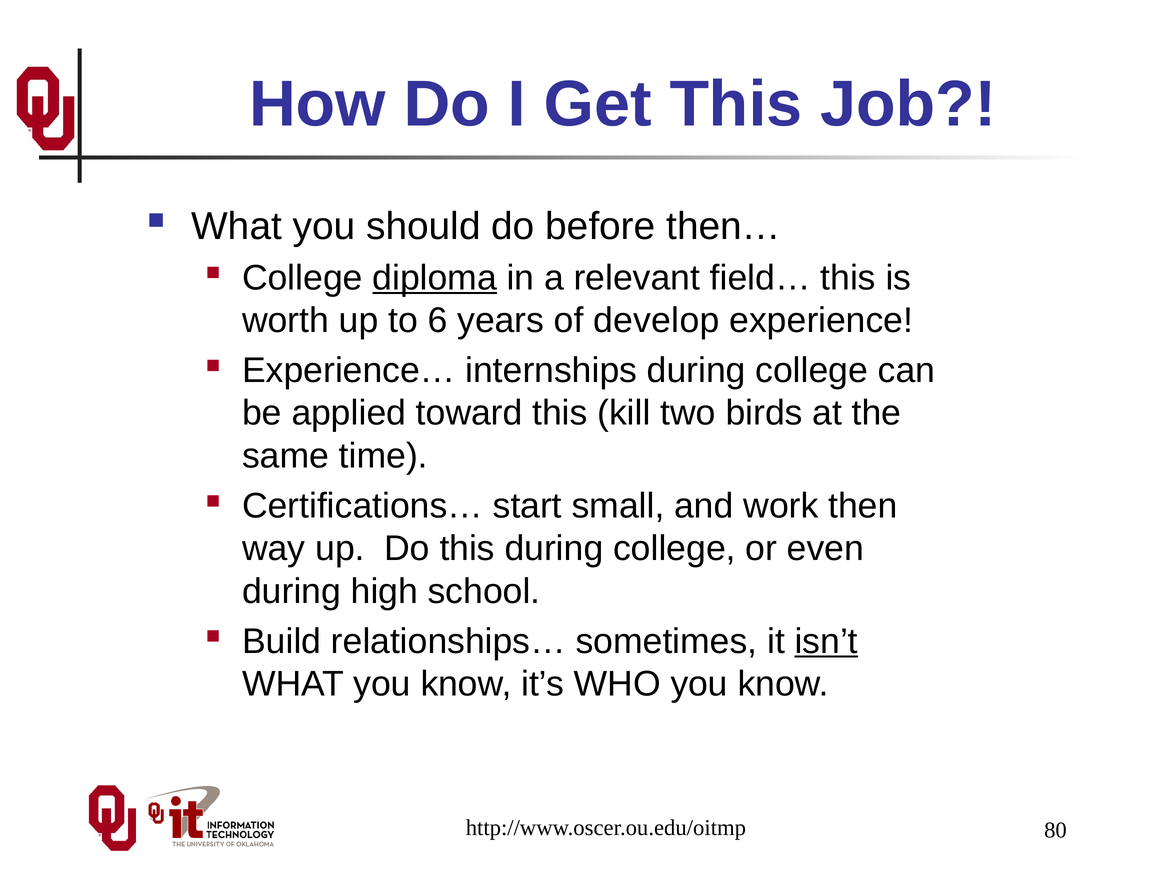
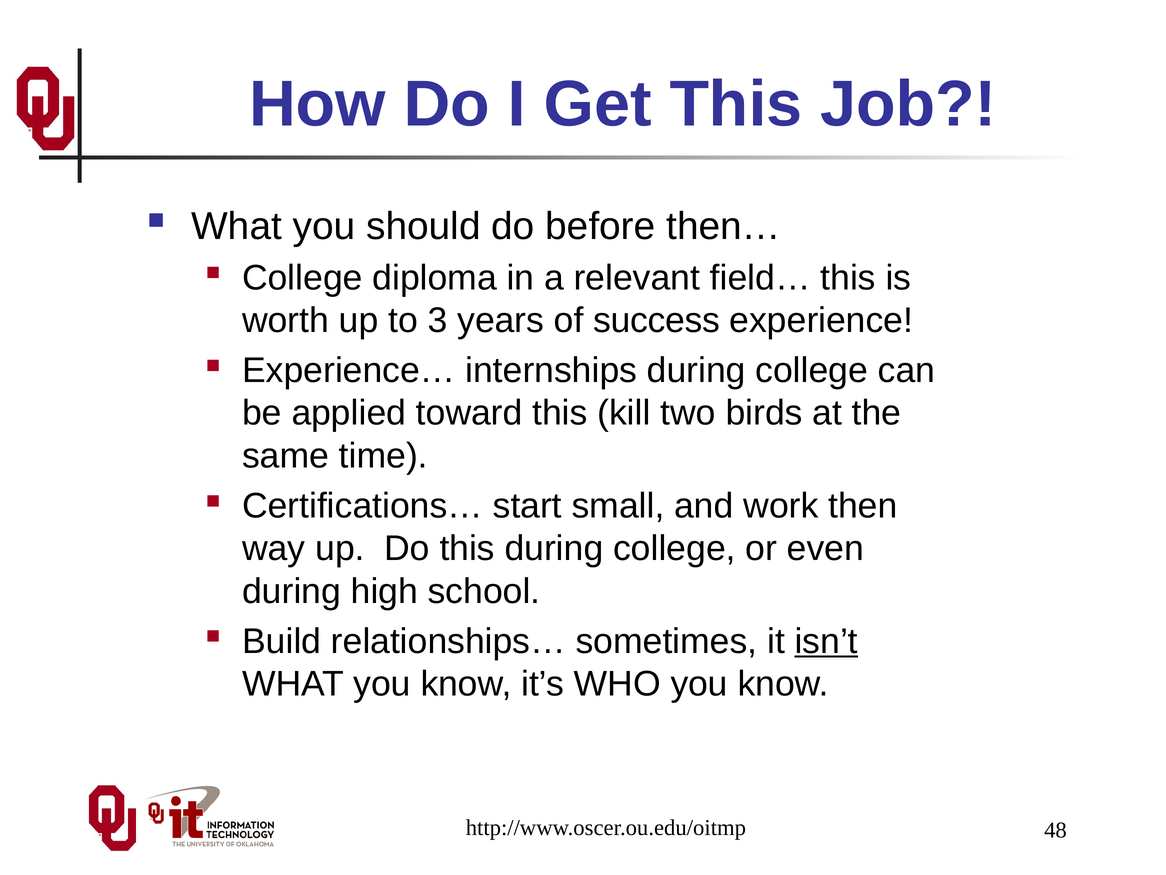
diploma underline: present -> none
6: 6 -> 3
develop: develop -> success
80: 80 -> 48
